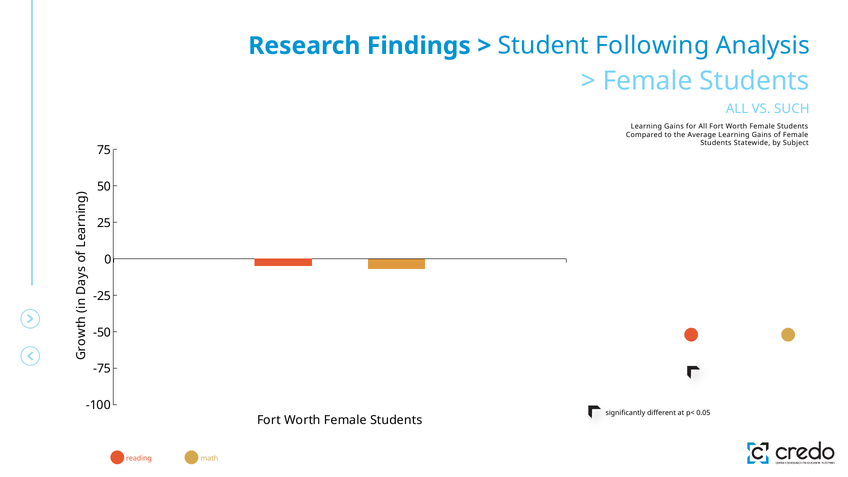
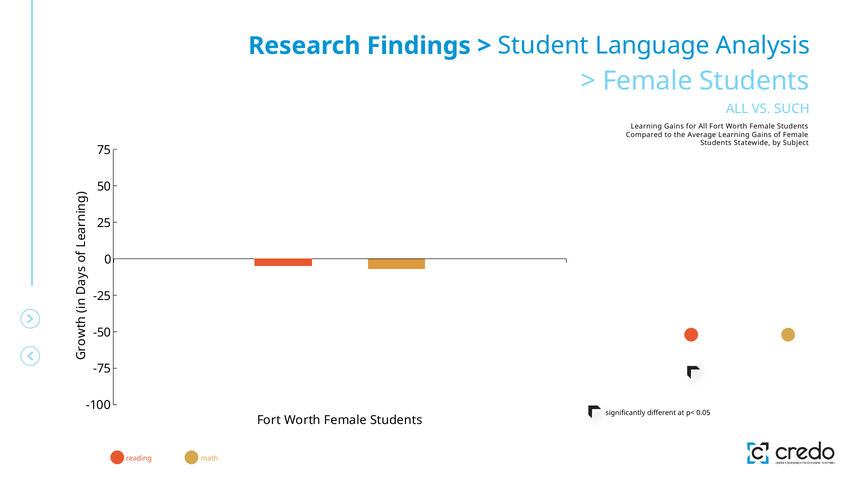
Following: Following -> Language
